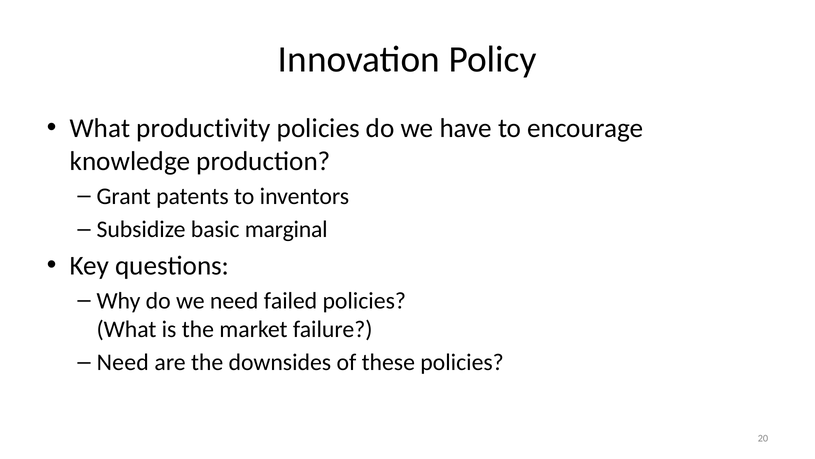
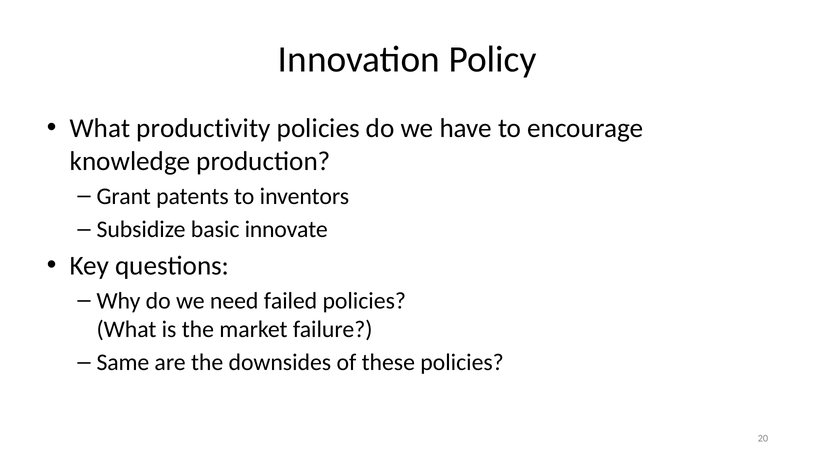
marginal: marginal -> innovate
Need at (123, 362): Need -> Same
